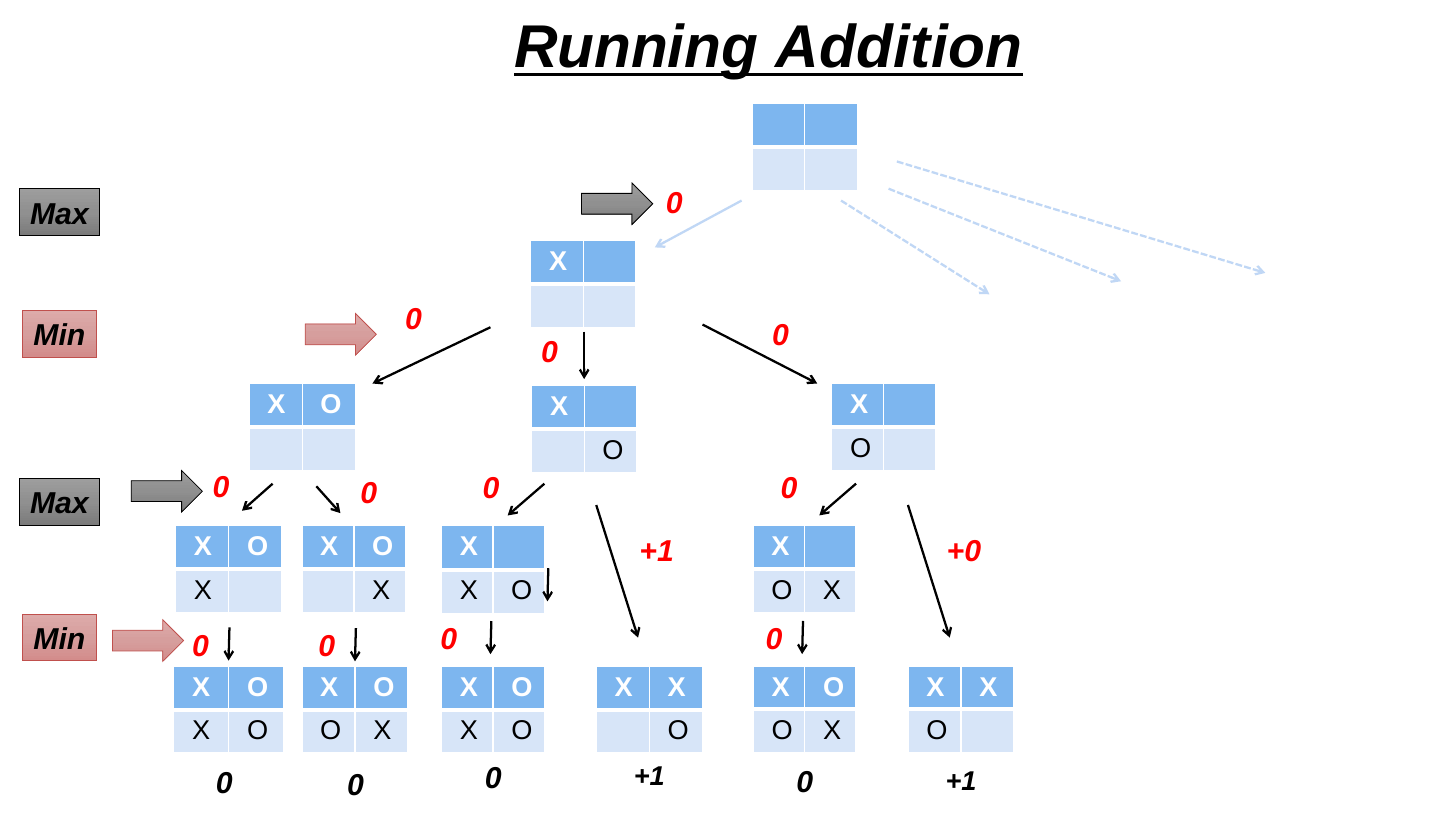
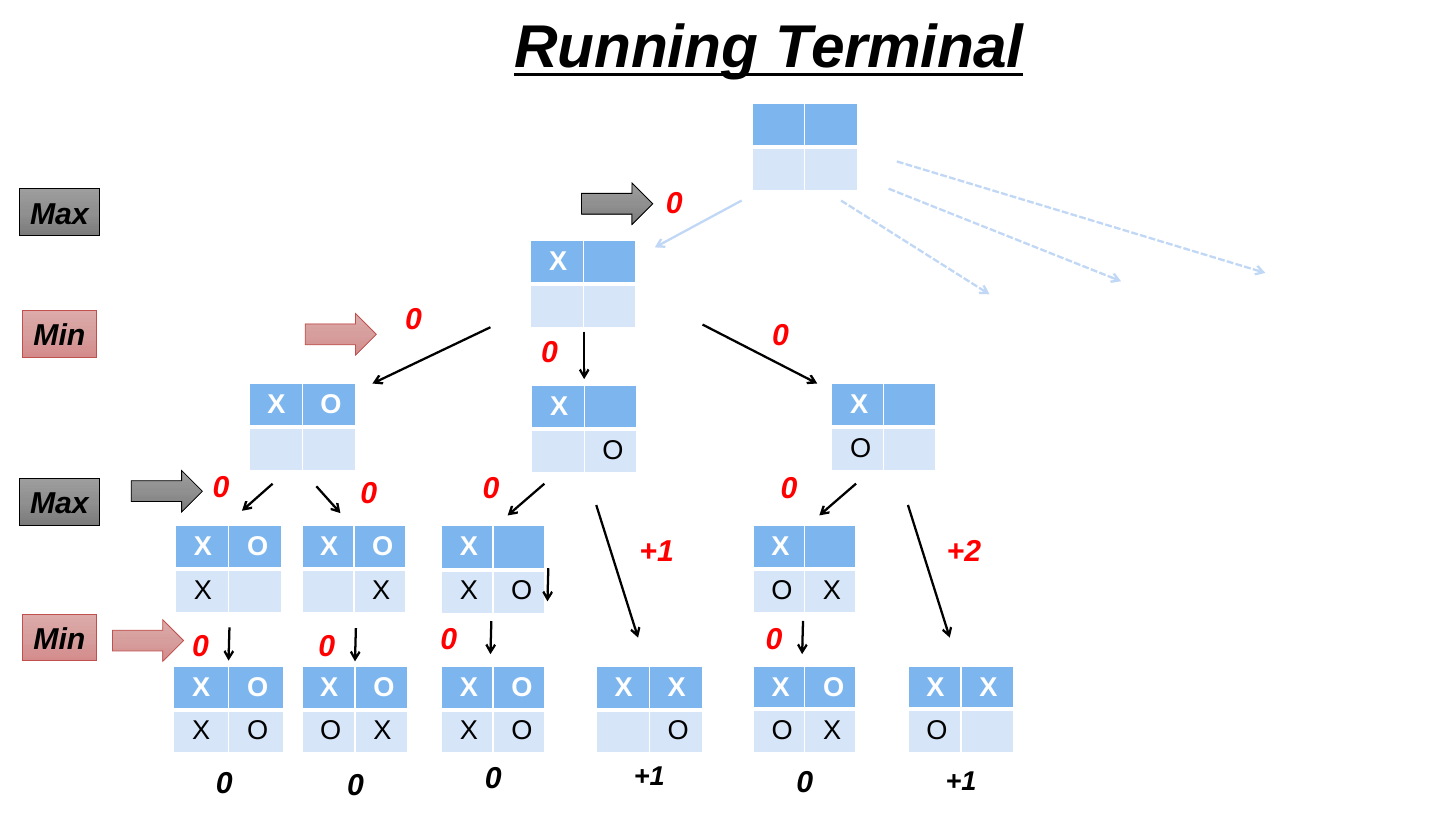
Addition: Addition -> Terminal
+0: +0 -> +2
